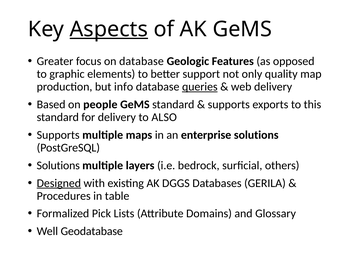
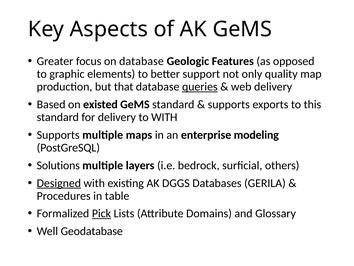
Aspects underline: present -> none
info: info -> that
people: people -> existed
to ALSO: ALSO -> WITH
enterprise solutions: solutions -> modeling
Pick underline: none -> present
